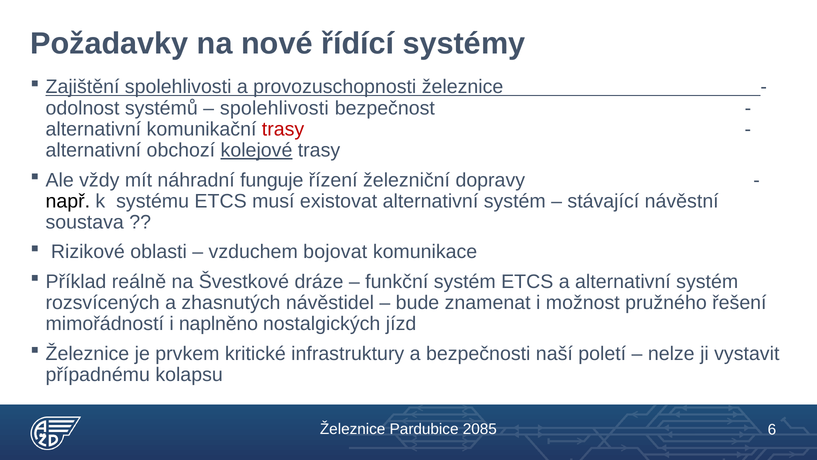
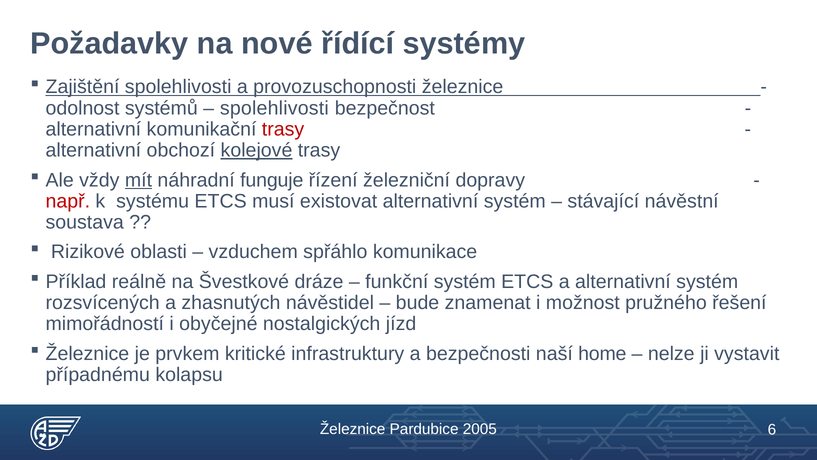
mít underline: none -> present
např colour: black -> red
bojovat: bojovat -> spřáhlo
naplněno: naplněno -> obyčejné
poletí: poletí -> home
2085: 2085 -> 2005
